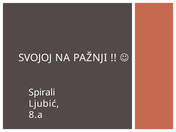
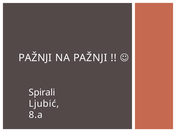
SVOJOJ at (35, 58): SVOJOJ -> PAŽNJI
